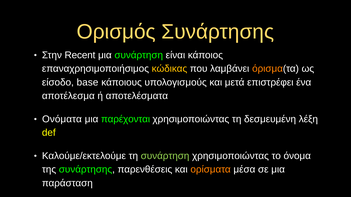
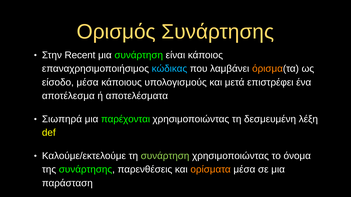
κώδικας colour: yellow -> light blue
είσοδο base: base -> μέσα
Ονόματα: Ονόματα -> Σιωπηρά
